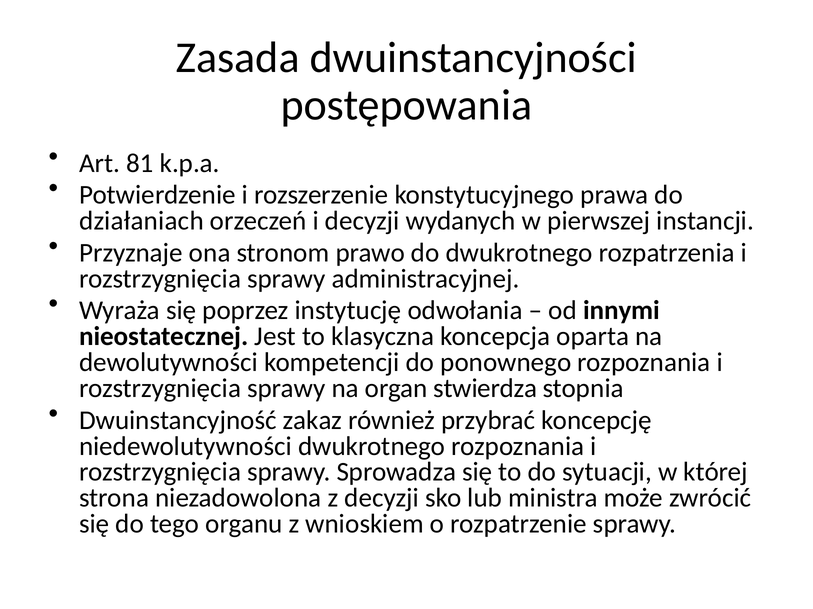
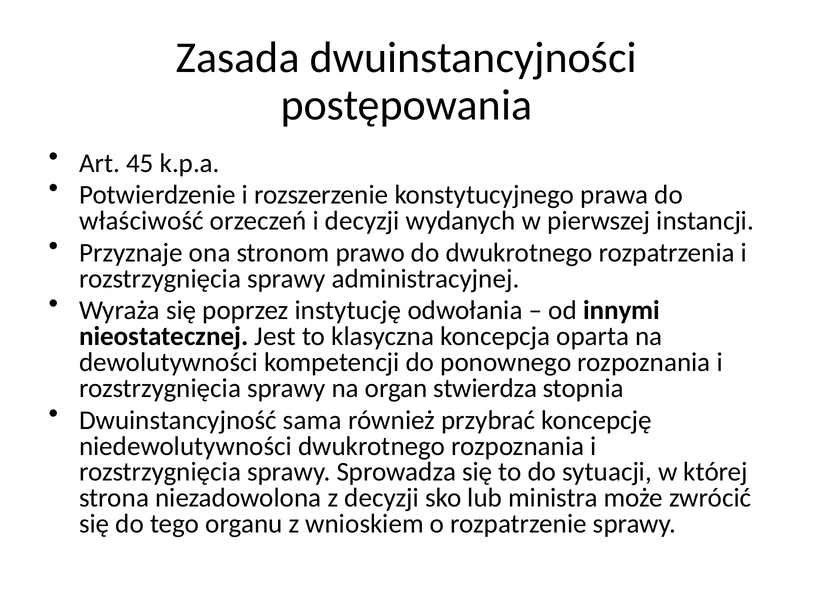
81: 81 -> 45
działaniach: działaniach -> właściwość
zakaz: zakaz -> sama
